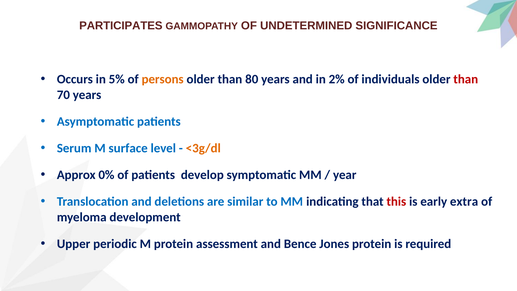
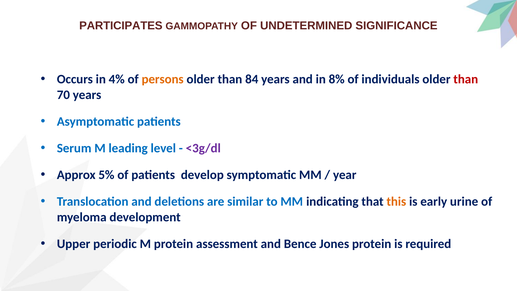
5%: 5% -> 4%
80: 80 -> 84
2%: 2% -> 8%
surface: surface -> leading
<3g/dl colour: orange -> purple
0%: 0% -> 5%
this colour: red -> orange
extra: extra -> urine
